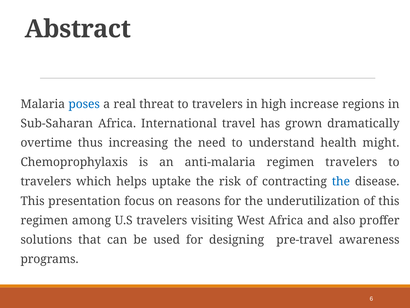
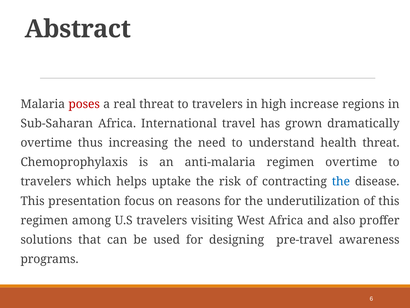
poses colour: blue -> red
health might: might -> threat
regimen travelers: travelers -> overtime
